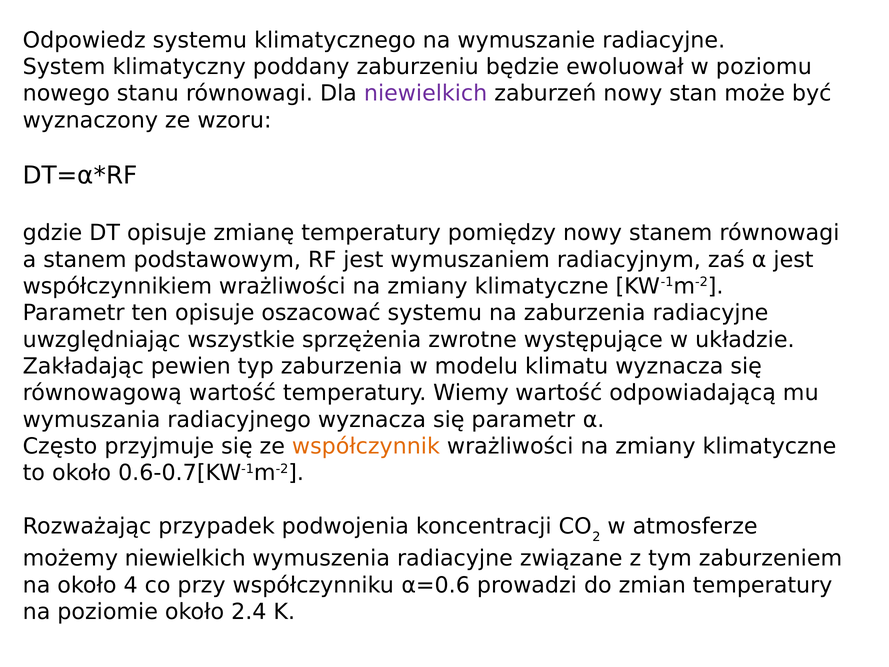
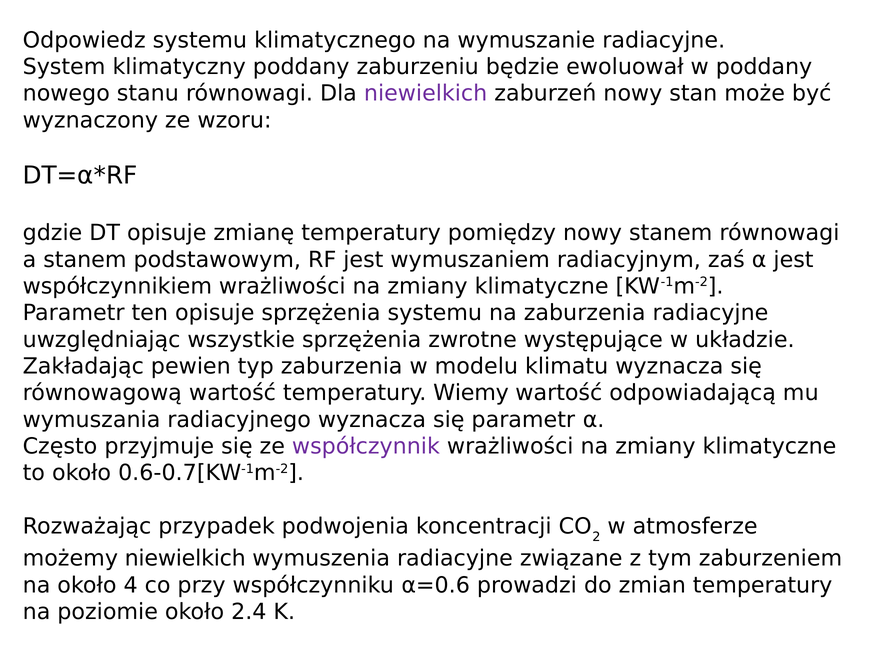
w poziomu: poziomu -> poddany
opisuje oszacować: oszacować -> sprzężenia
współczynnik colour: orange -> purple
